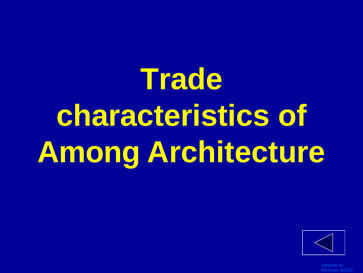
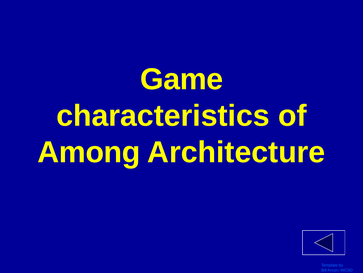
Trade: Trade -> Game
